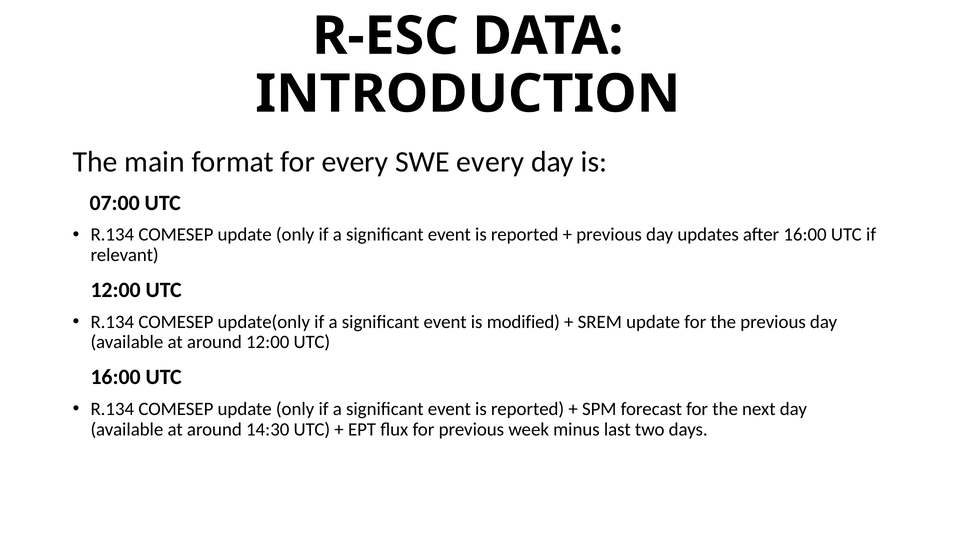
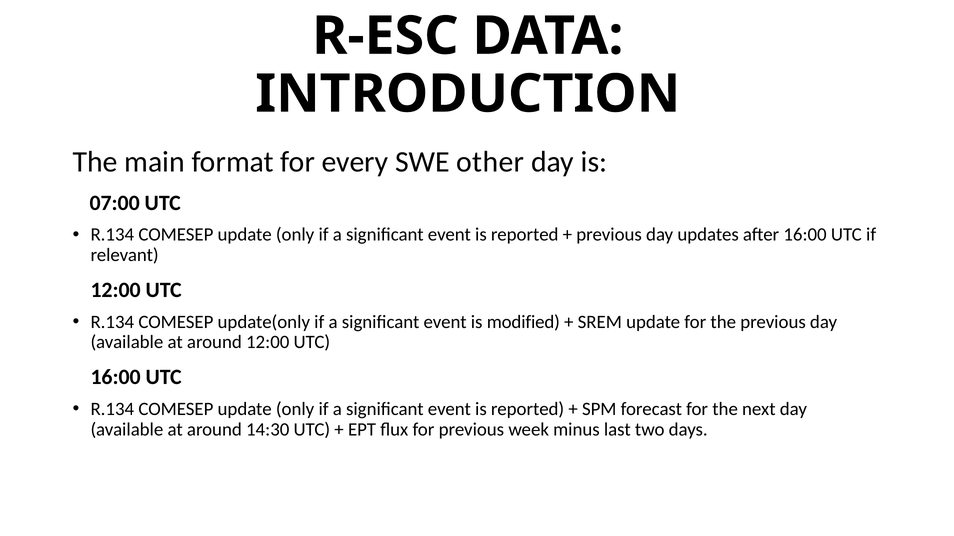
SWE every: every -> other
